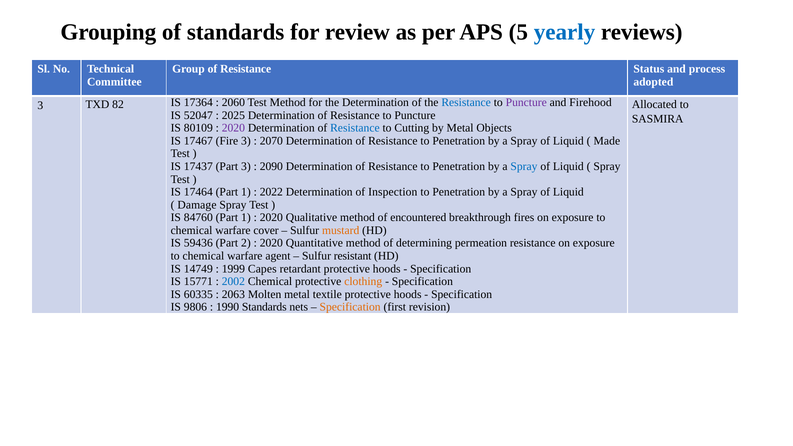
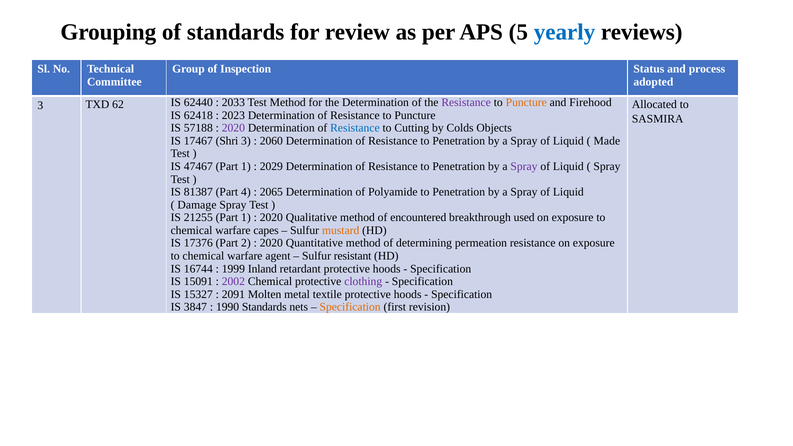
Group of Resistance: Resistance -> Inspection
82: 82 -> 62
17364: 17364 -> 62440
2060: 2060 -> 2033
Resistance at (466, 103) colour: blue -> purple
Puncture at (526, 103) colour: purple -> orange
52047: 52047 -> 62418
2025: 2025 -> 2023
80109: 80109 -> 57188
by Metal: Metal -> Colds
Fire: Fire -> Shri
2070: 2070 -> 2060
17437: 17437 -> 47467
3 at (246, 166): 3 -> 1
2090: 2090 -> 2029
Spray at (524, 166) colour: blue -> purple
17464: 17464 -> 81387
1 at (246, 192): 1 -> 4
2022: 2022 -> 2065
Inspection: Inspection -> Polyamide
84760: 84760 -> 21255
fires: fires -> used
cover: cover -> capes
59436: 59436 -> 17376
14749: 14749 -> 16744
Capes: Capes -> Inland
15771: 15771 -> 15091
2002 colour: blue -> purple
clothing colour: orange -> purple
60335: 60335 -> 15327
2063: 2063 -> 2091
9806: 9806 -> 3847
